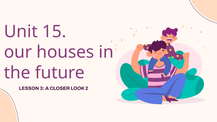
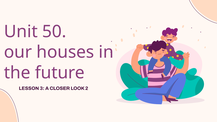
15: 15 -> 50
